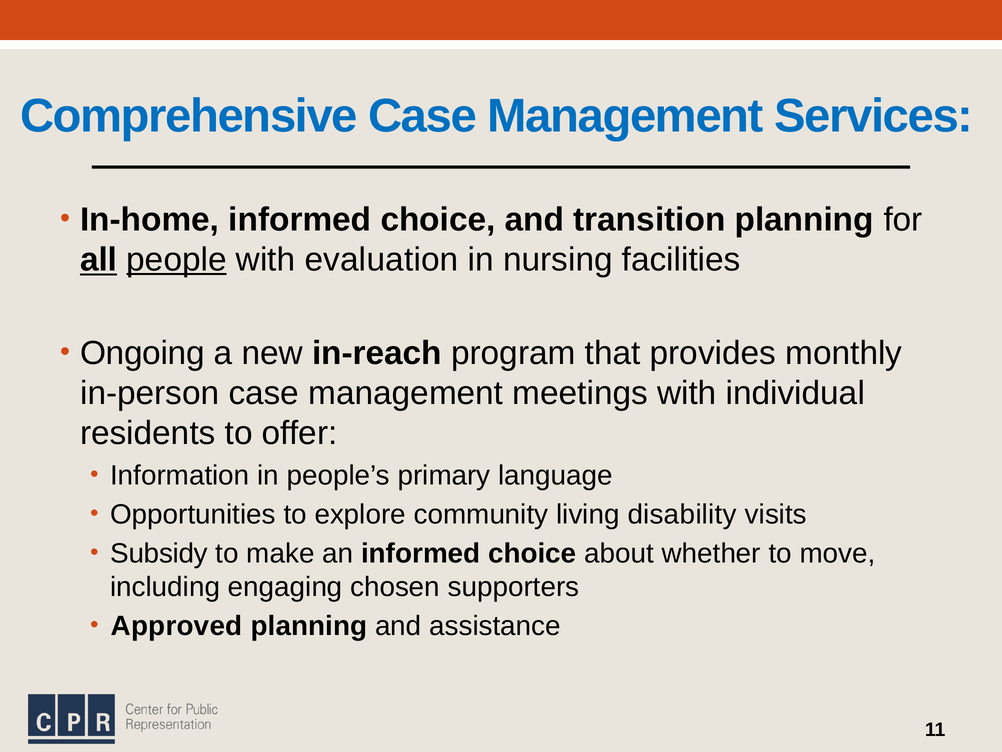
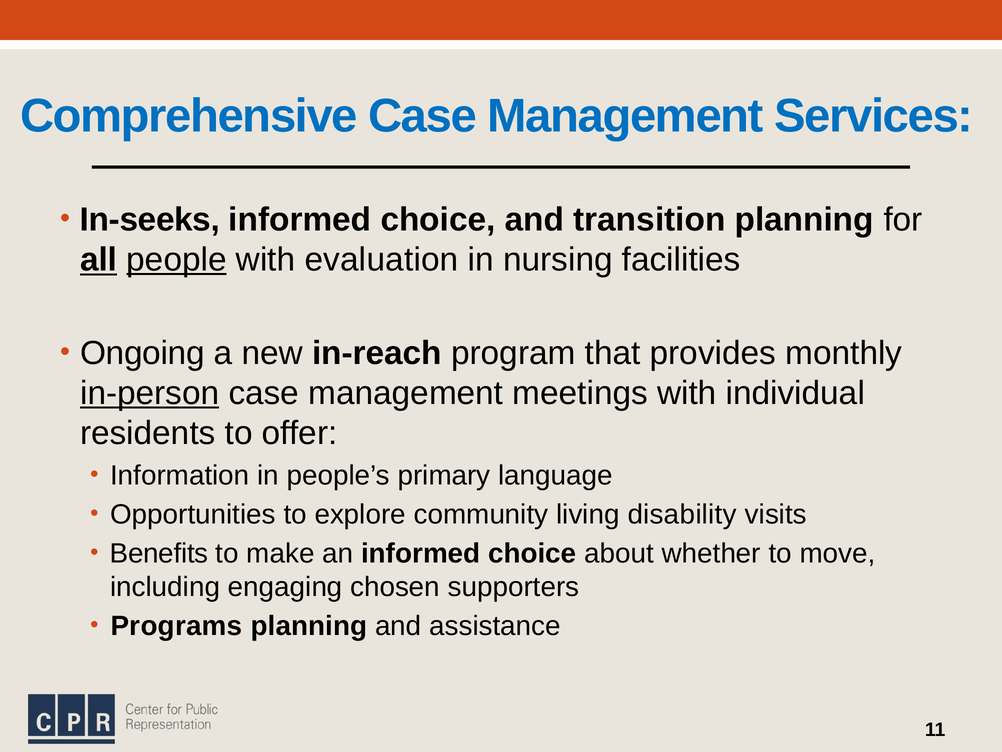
In-home: In-home -> In-seeks
in-person underline: none -> present
Subsidy: Subsidy -> Benefits
Approved: Approved -> Programs
